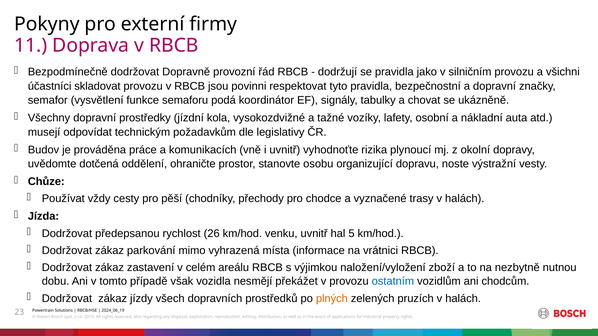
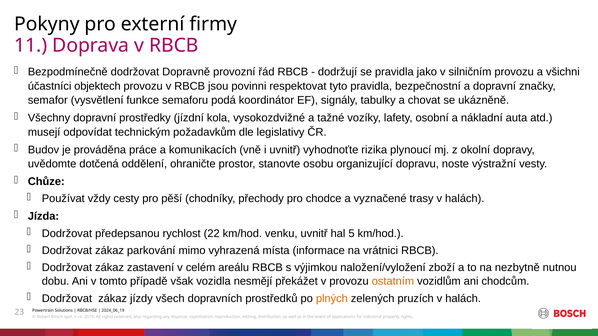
skladovat: skladovat -> objektech
26: 26 -> 22
ostatním colour: blue -> orange
